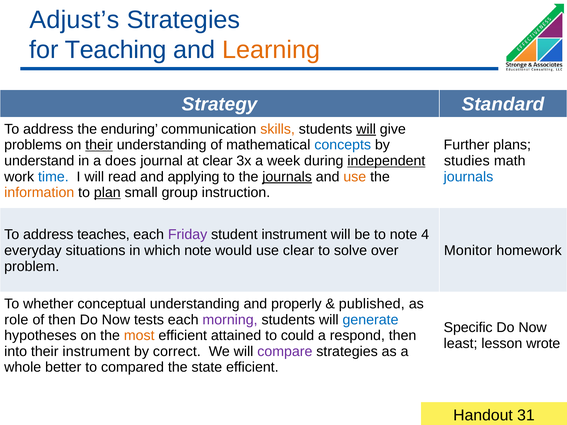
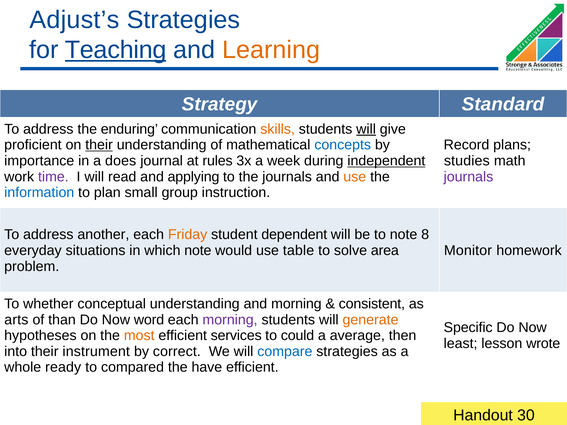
Teaching underline: none -> present
problems: problems -> proficient
Further: Further -> Record
understand: understand -> importance
at clear: clear -> rules
time colour: blue -> purple
journals at (287, 177) underline: present -> none
journals at (468, 177) colour: blue -> purple
information colour: orange -> blue
plan underline: present -> none
teaches: teaches -> another
Friday colour: purple -> orange
student instrument: instrument -> dependent
4: 4 -> 8
use clear: clear -> table
over: over -> area
and properly: properly -> morning
published: published -> consistent
role: role -> arts
of then: then -> than
tests: tests -> word
generate colour: blue -> orange
attained: attained -> services
respond: respond -> average
compare colour: purple -> blue
better: better -> ready
state: state -> have
31: 31 -> 30
